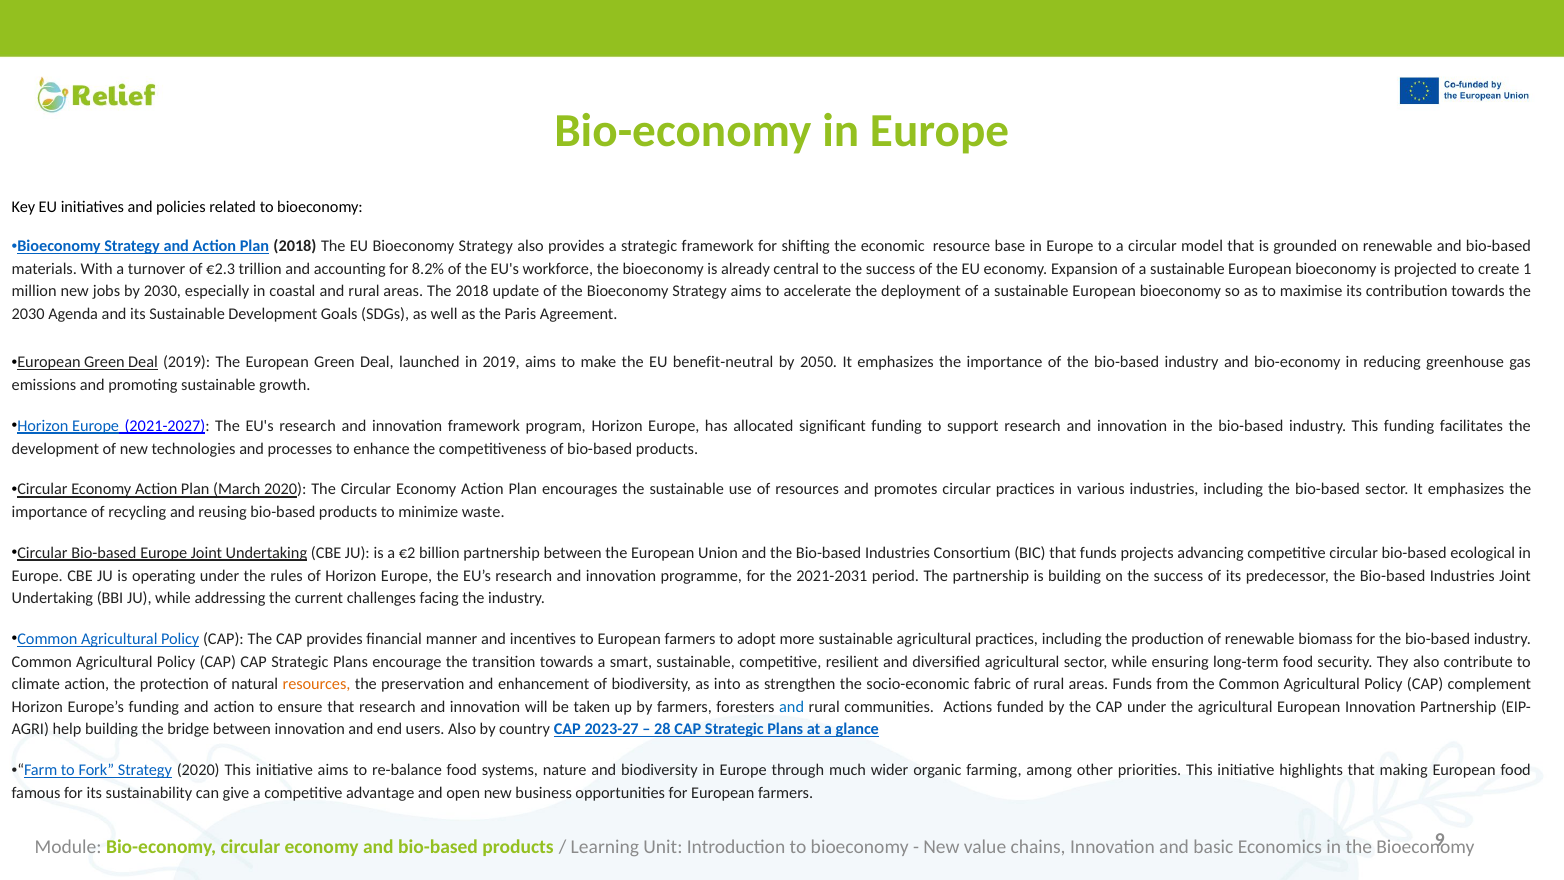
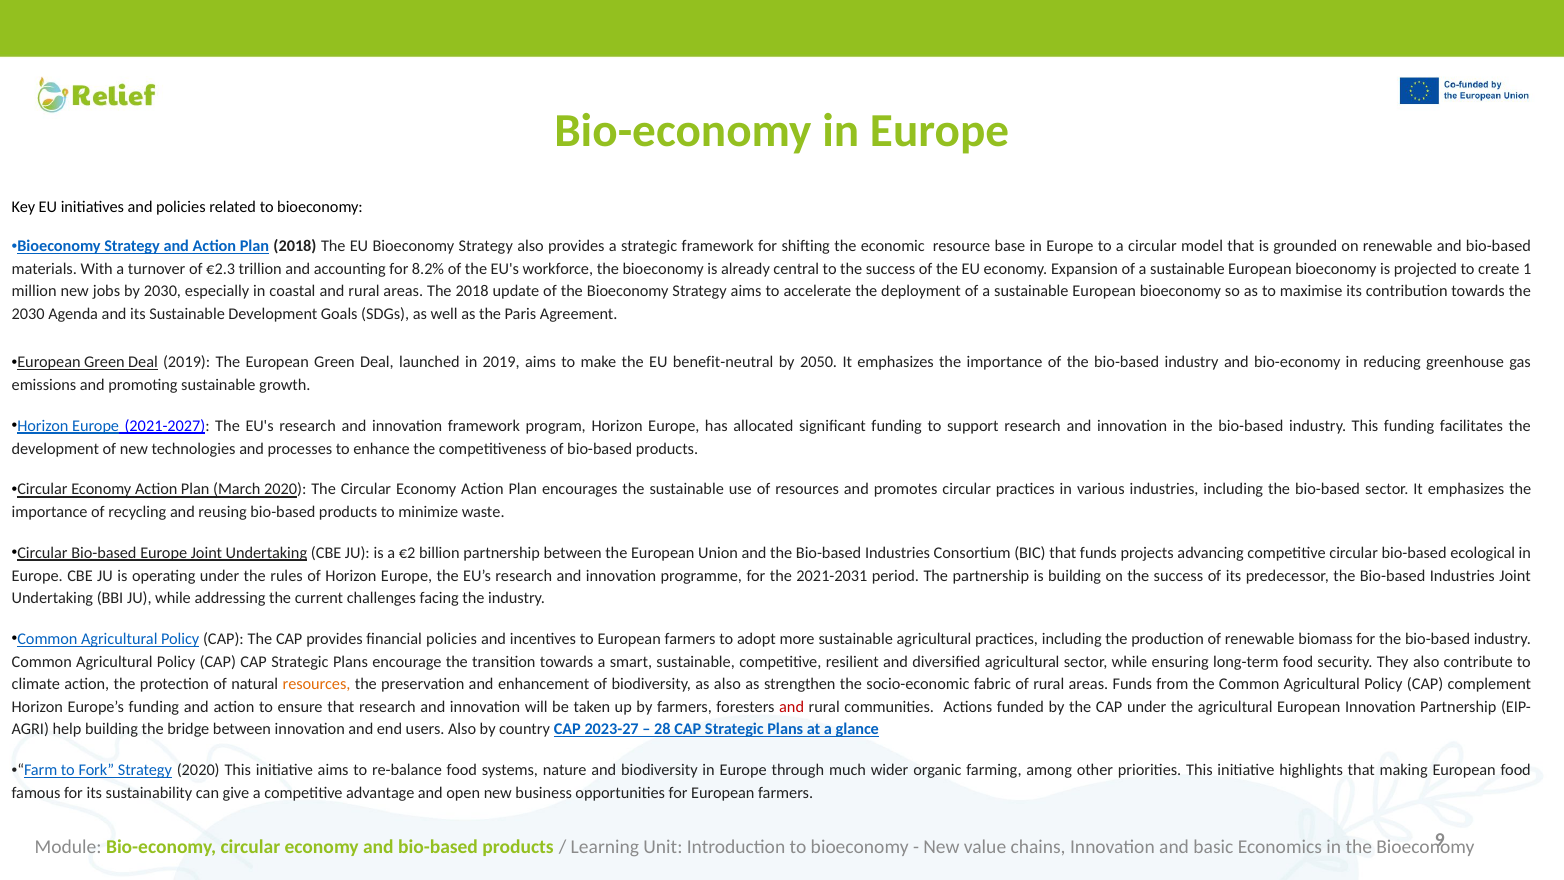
financial manner: manner -> policies
as into: into -> also
and at (792, 707) colour: blue -> red
